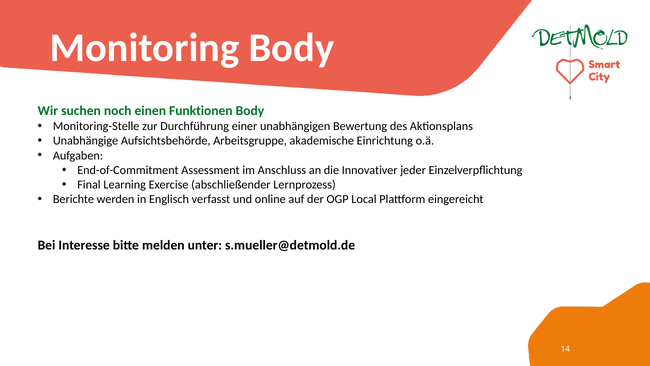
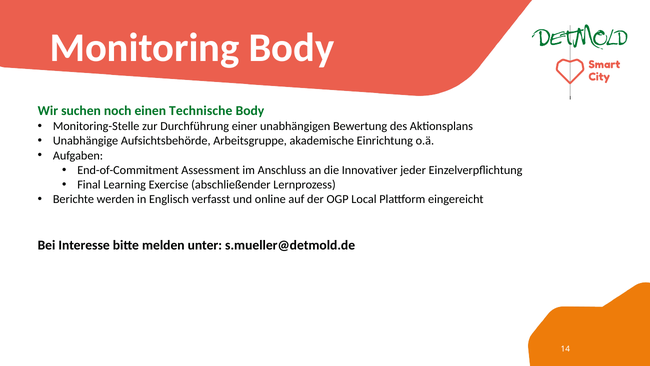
Funktionen: Funktionen -> Technische
